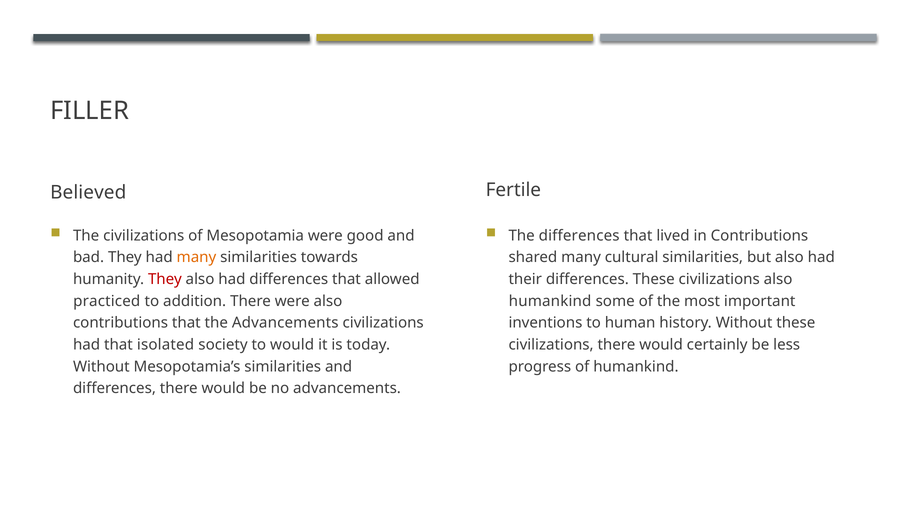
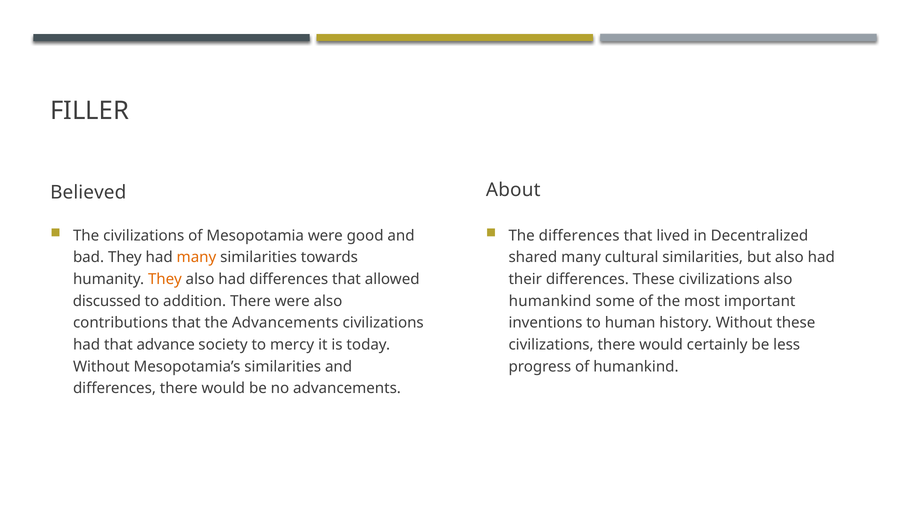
Fertile: Fertile -> About
in Contributions: Contributions -> Decentralized
They at (165, 279) colour: red -> orange
practiced: practiced -> discussed
isolated: isolated -> advance
to would: would -> mercy
